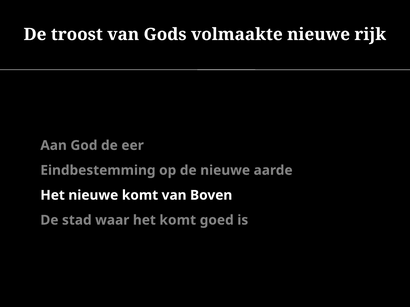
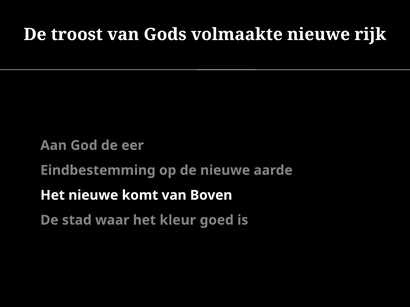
het komt: komt -> kleur
